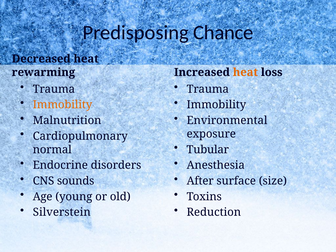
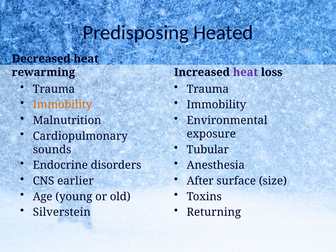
Chance: Chance -> Heated
heat at (245, 72) colour: orange -> purple
normal: normal -> sounds
sounds: sounds -> earlier
Reduction: Reduction -> Returning
